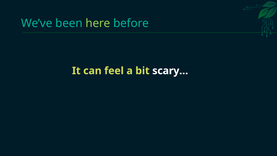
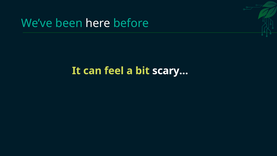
here colour: light green -> white
